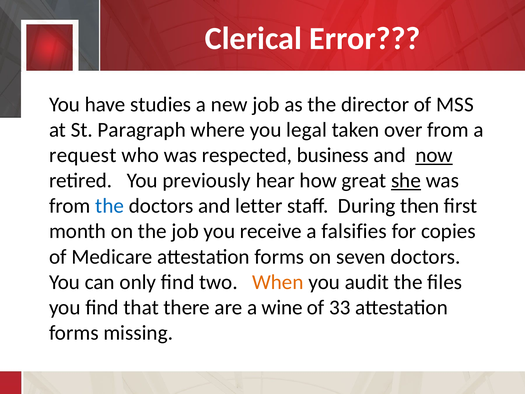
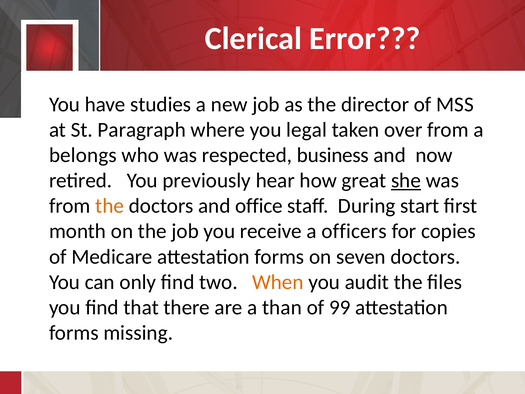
request: request -> belongs
now underline: present -> none
the at (110, 206) colour: blue -> orange
letter: letter -> office
then: then -> start
falsifies: falsifies -> officers
wine: wine -> than
33: 33 -> 99
